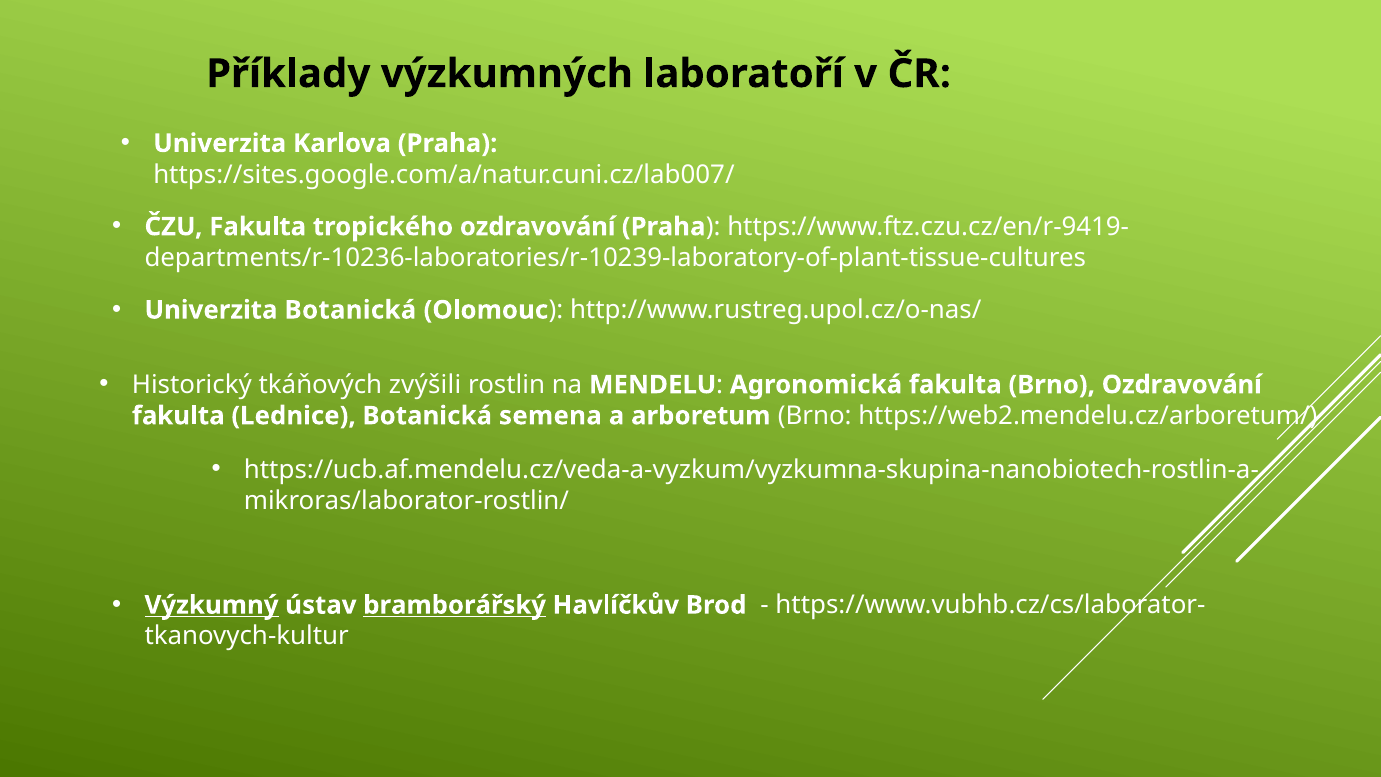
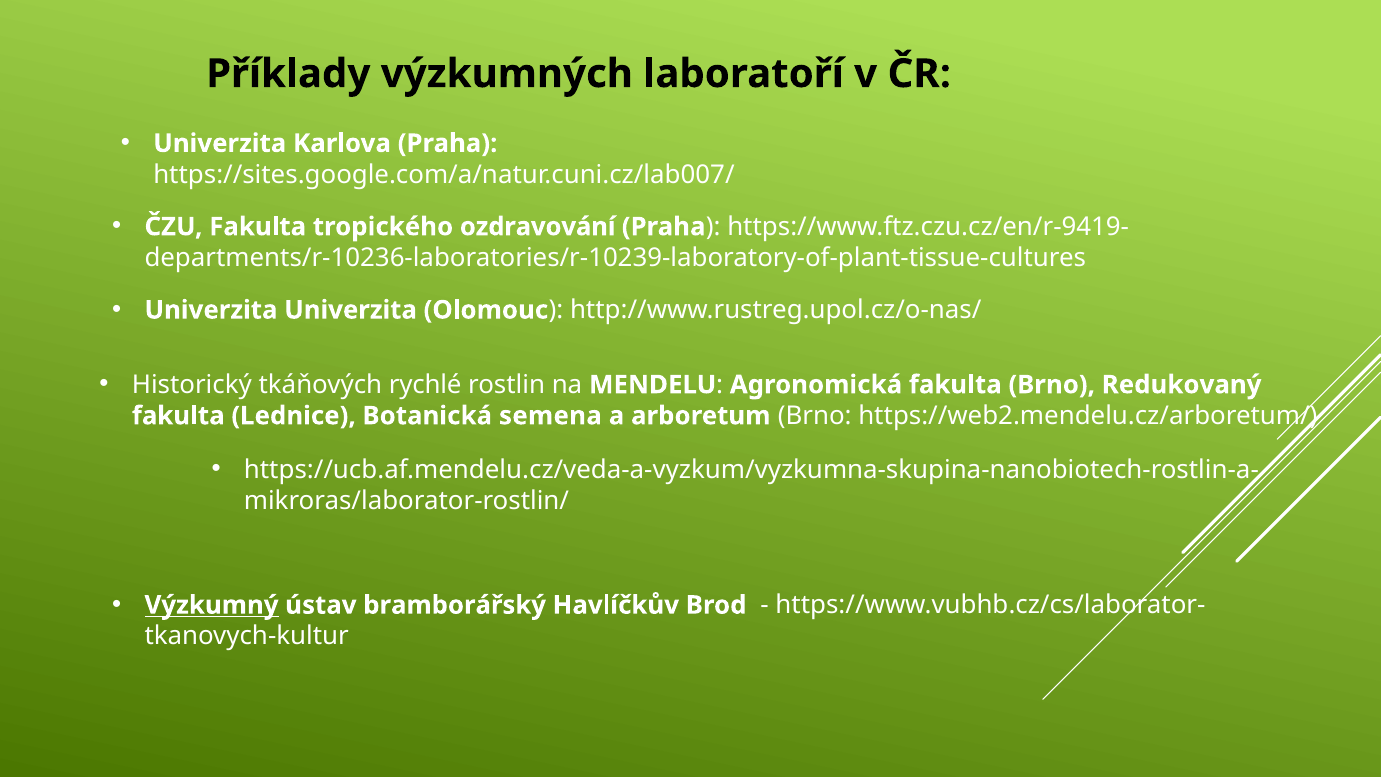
Univerzita Botanická: Botanická -> Univerzita
zvýšili: zvýšili -> rychlé
Brno Ozdravování: Ozdravování -> Redukovaný
bramborářský underline: present -> none
